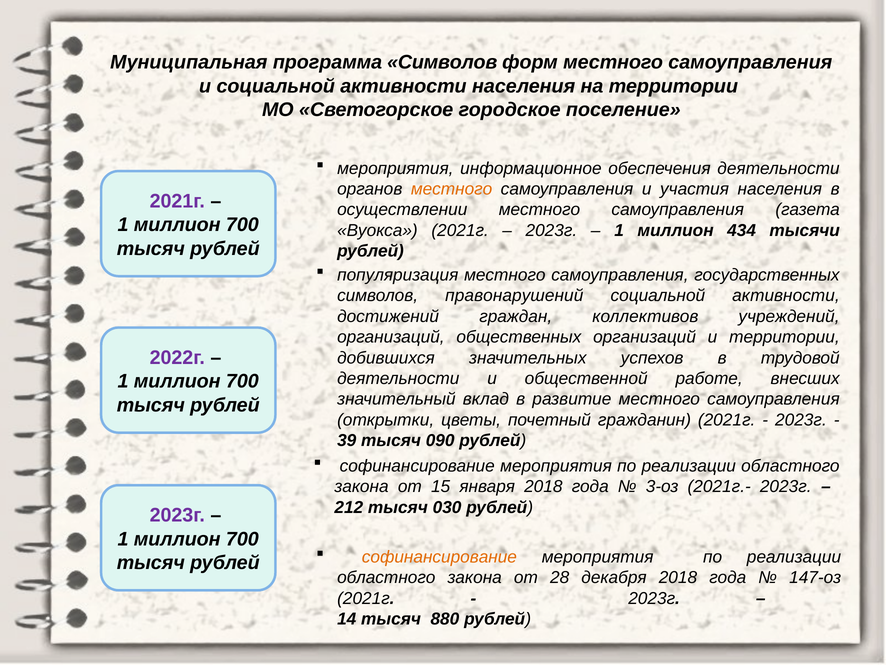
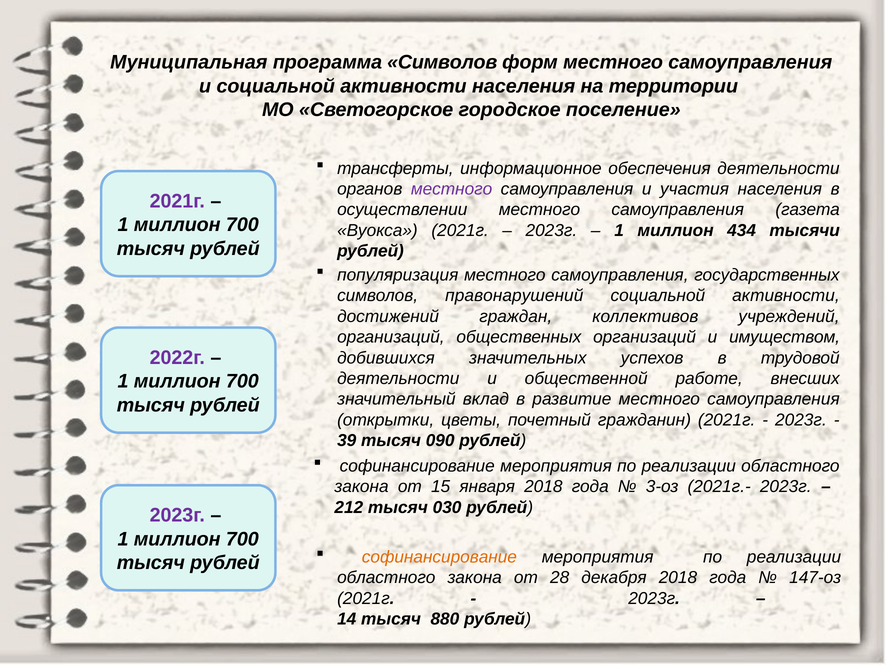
мероприятия at (395, 168): мероприятия -> трансферты
местного at (452, 189) colour: orange -> purple
и территории: территории -> имуществом
